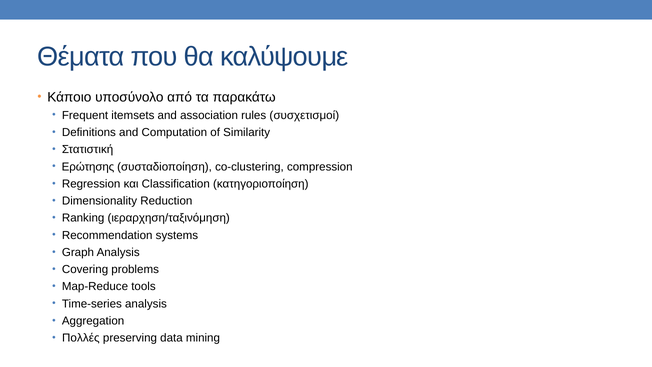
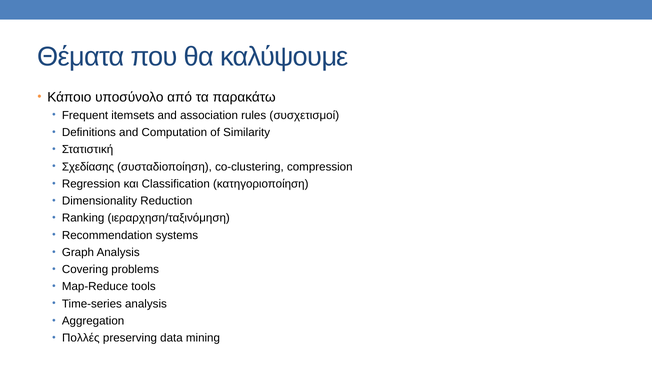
Ερώτησης: Ερώτησης -> Σχεδίασης
